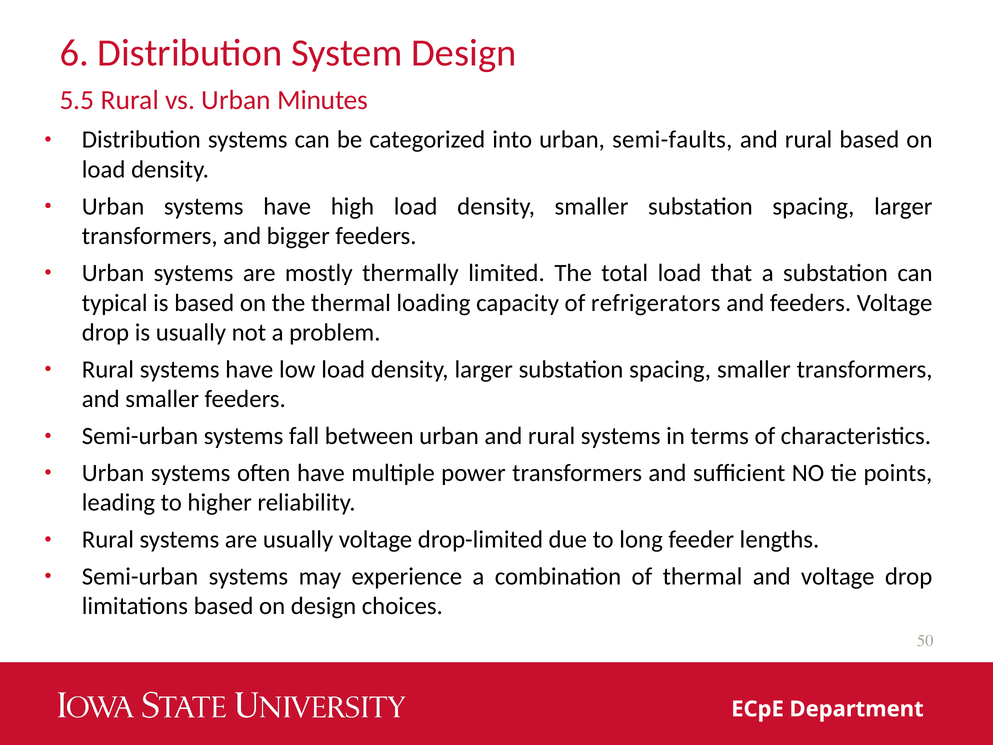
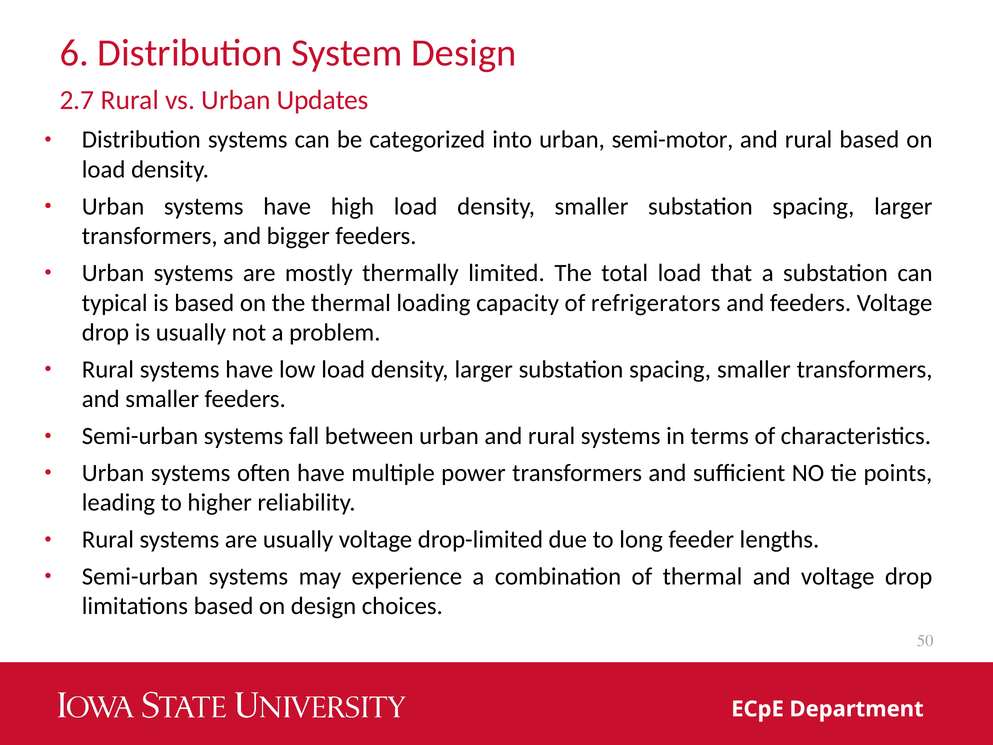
5.5: 5.5 -> 2.7
Minutes: Minutes -> Updates
semi-faults: semi-faults -> semi-motor
